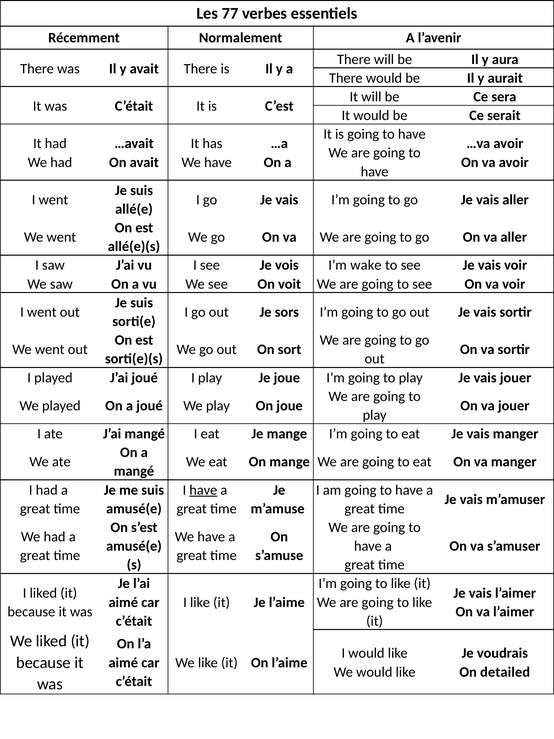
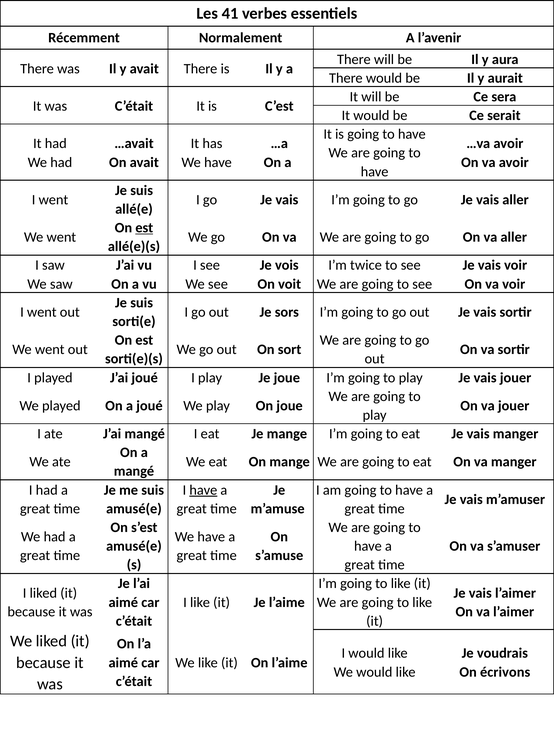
77: 77 -> 41
est at (144, 228) underline: none -> present
wake: wake -> twice
detailed: detailed -> écrivons
